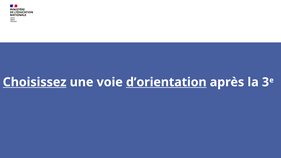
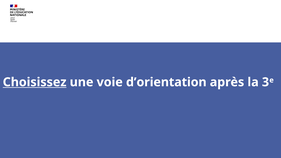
d’orientation underline: present -> none
